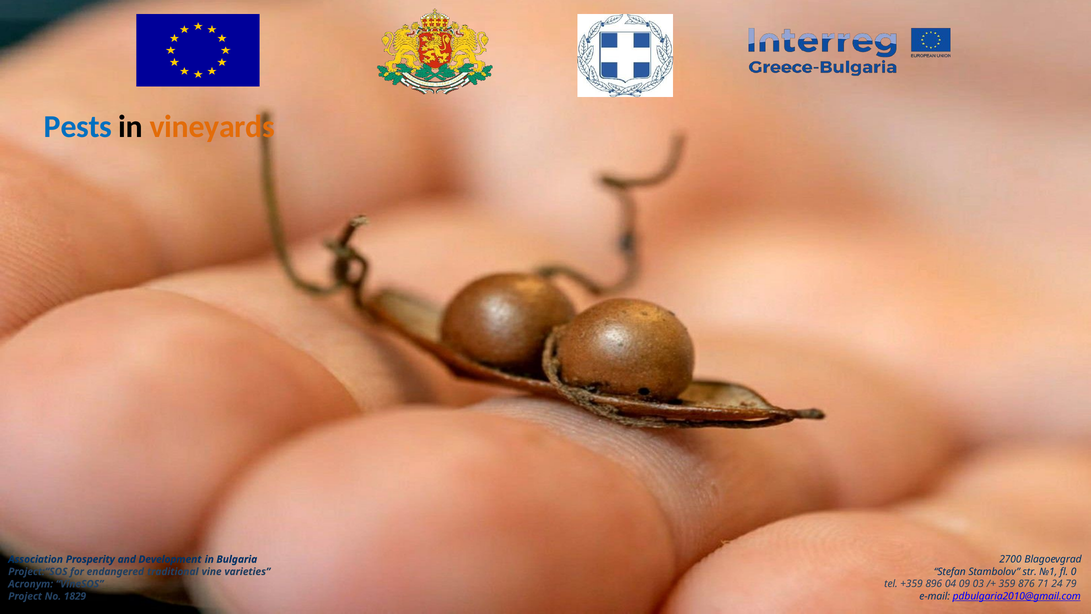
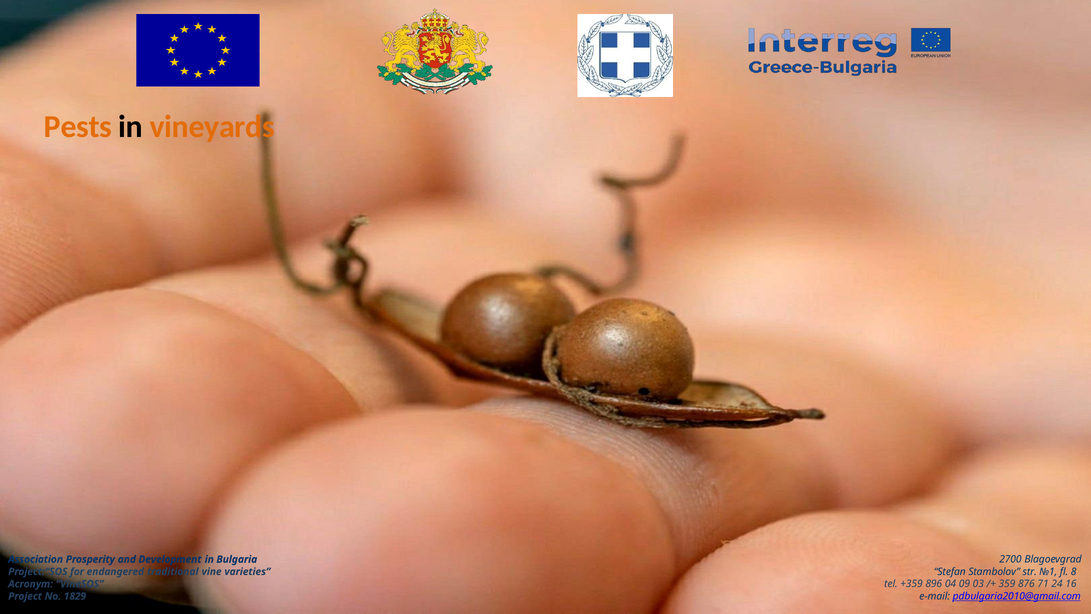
Pests colour: blue -> orange
0: 0 -> 8
79: 79 -> 16
